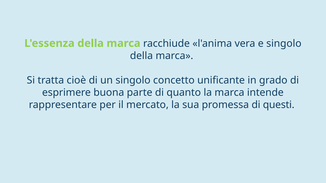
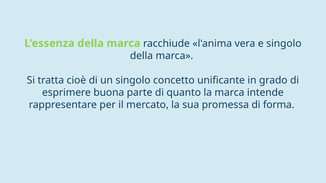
questi: questi -> forma
